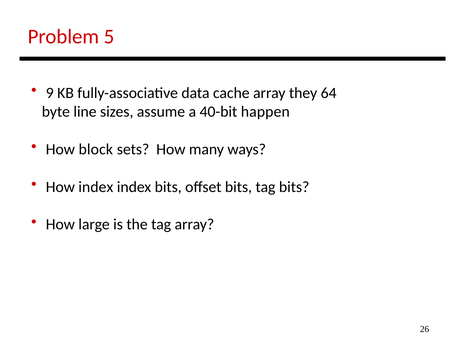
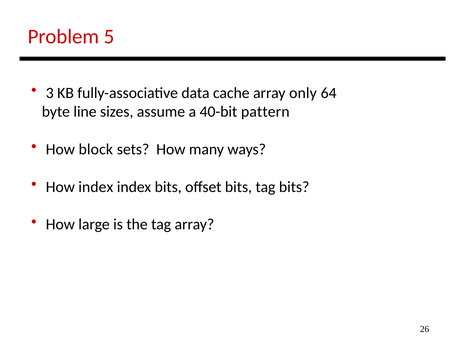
9: 9 -> 3
they: they -> only
happen: happen -> pattern
